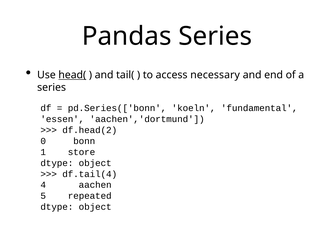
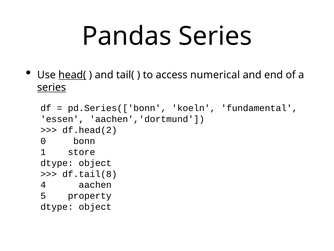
necessary: necessary -> numerical
series at (52, 87) underline: none -> present
df.tail(4: df.tail(4 -> df.tail(8
repeated: repeated -> property
